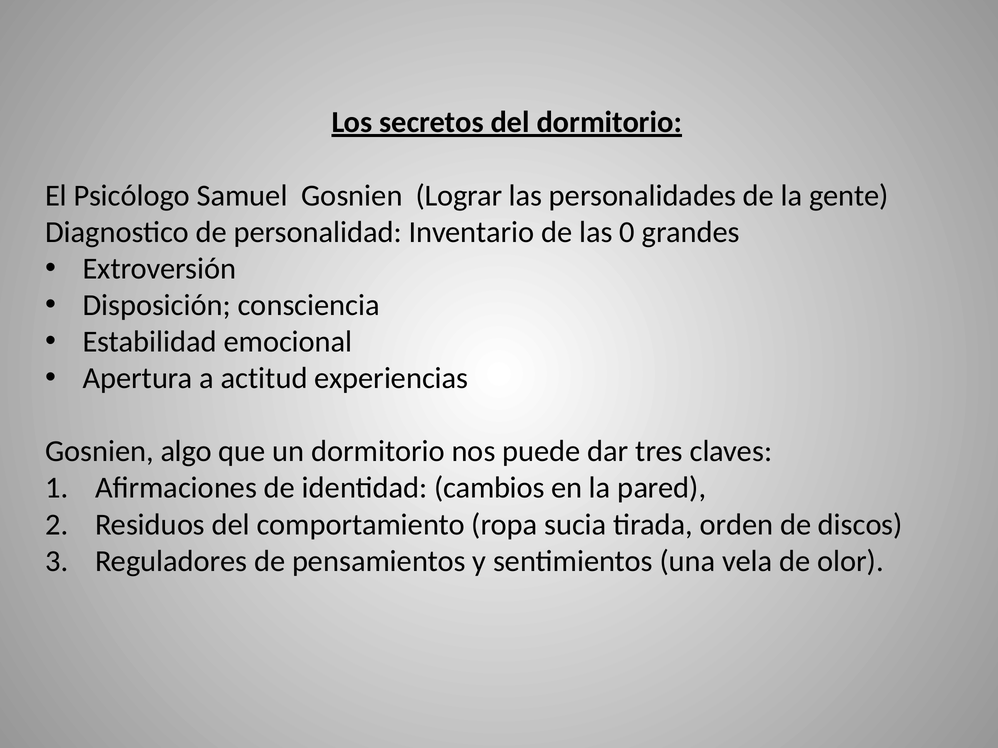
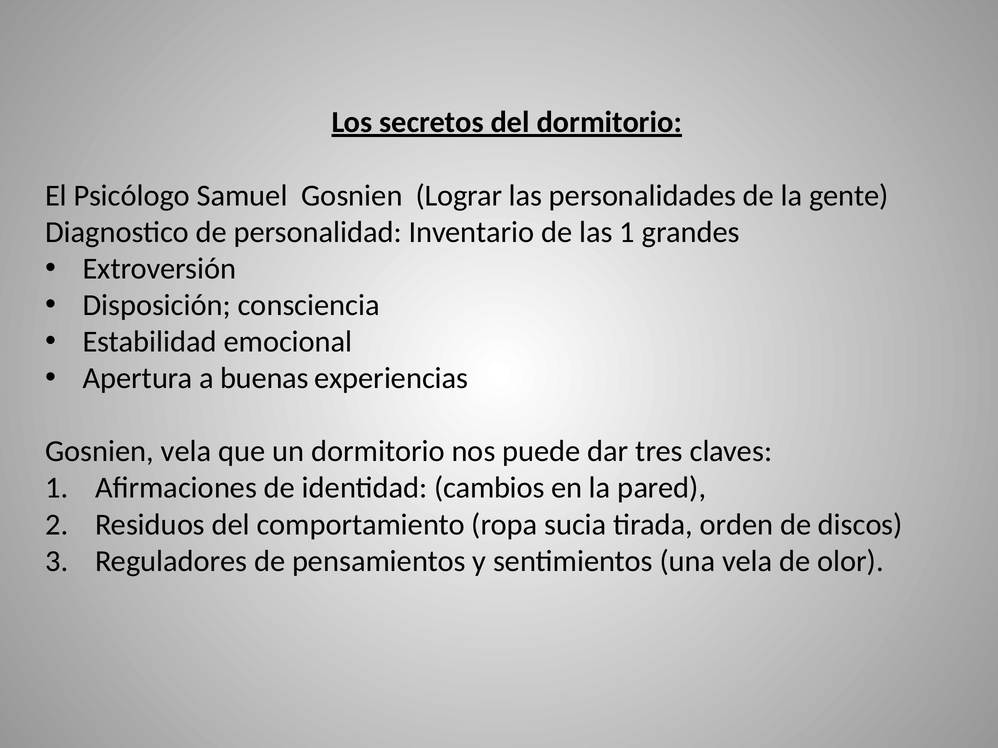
las 0: 0 -> 1
actitud: actitud -> buenas
Gosnien algo: algo -> vela
